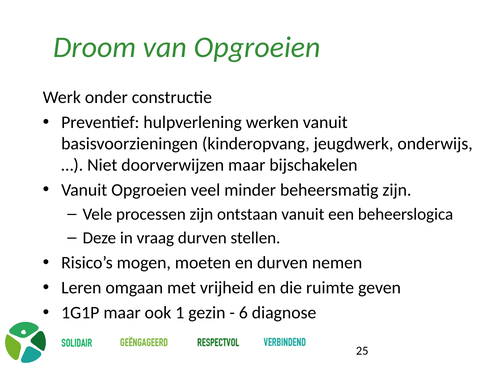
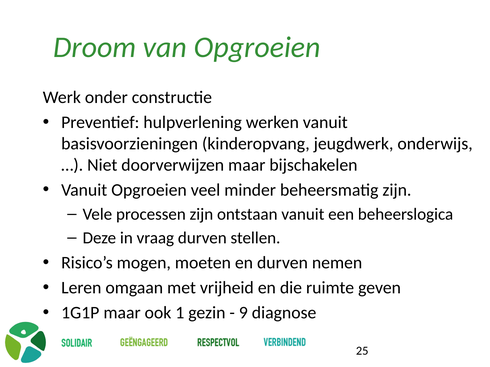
6: 6 -> 9
